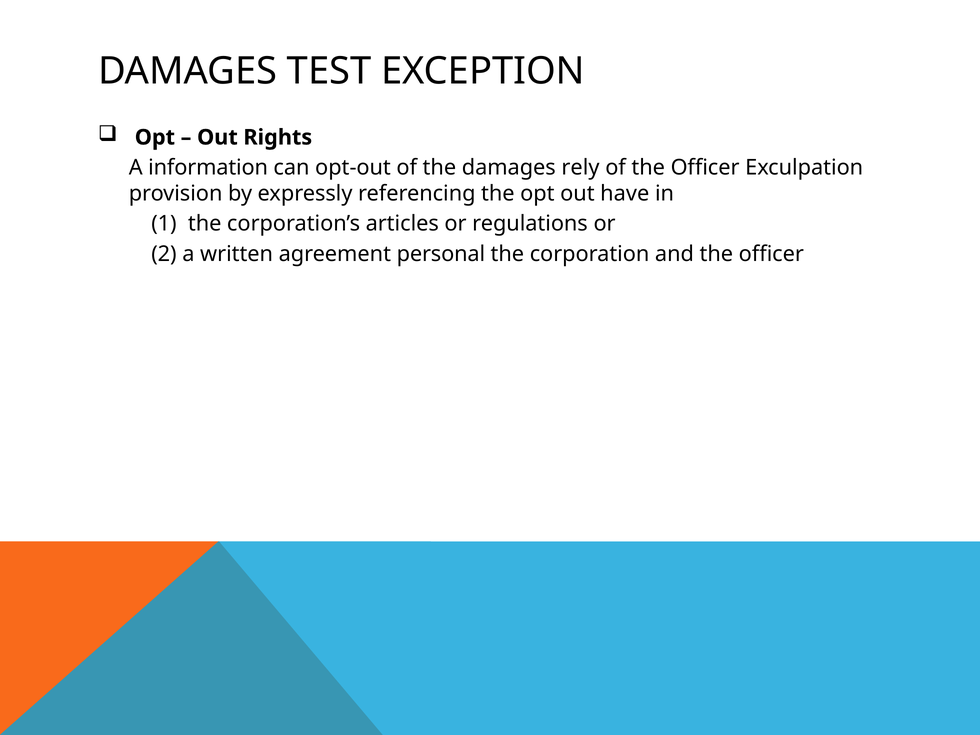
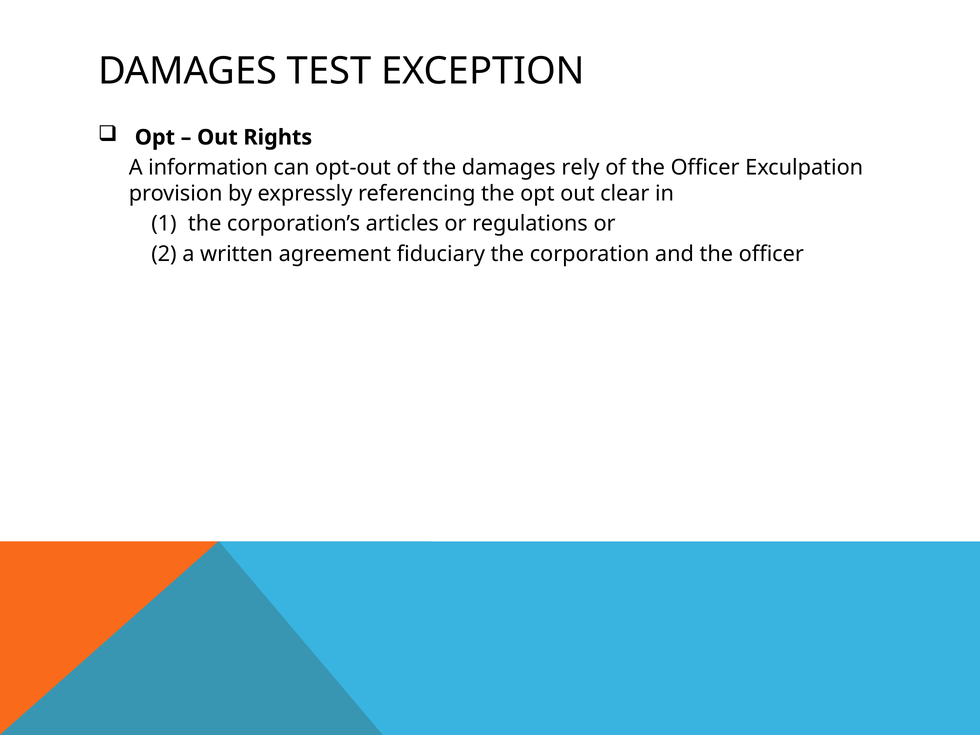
have: have -> clear
personal: personal -> fiduciary
